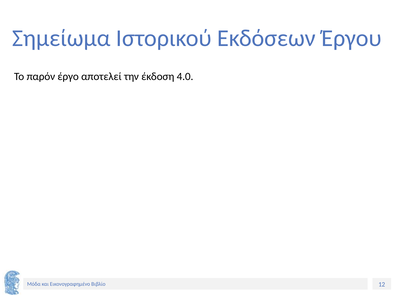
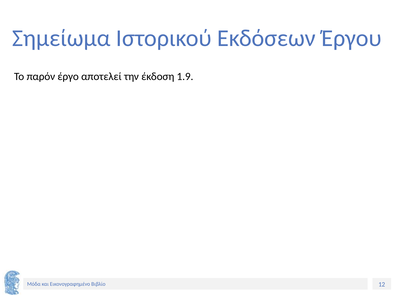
4.0: 4.0 -> 1.9
